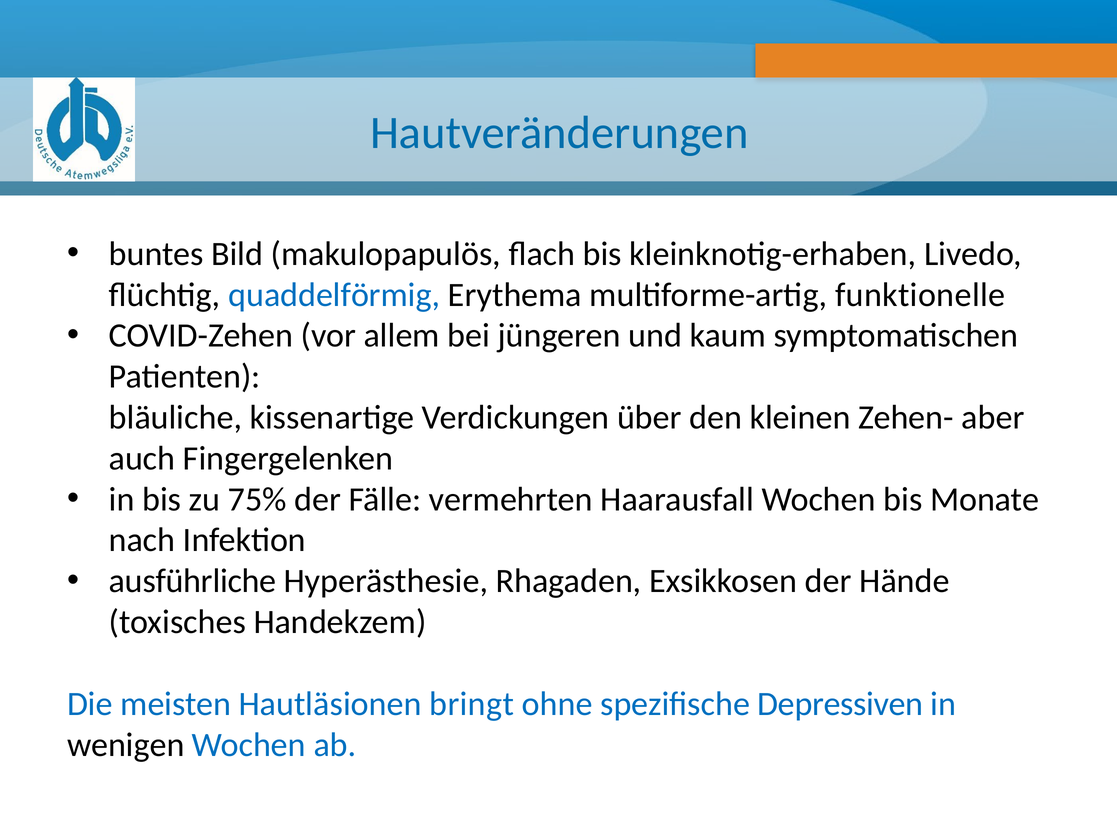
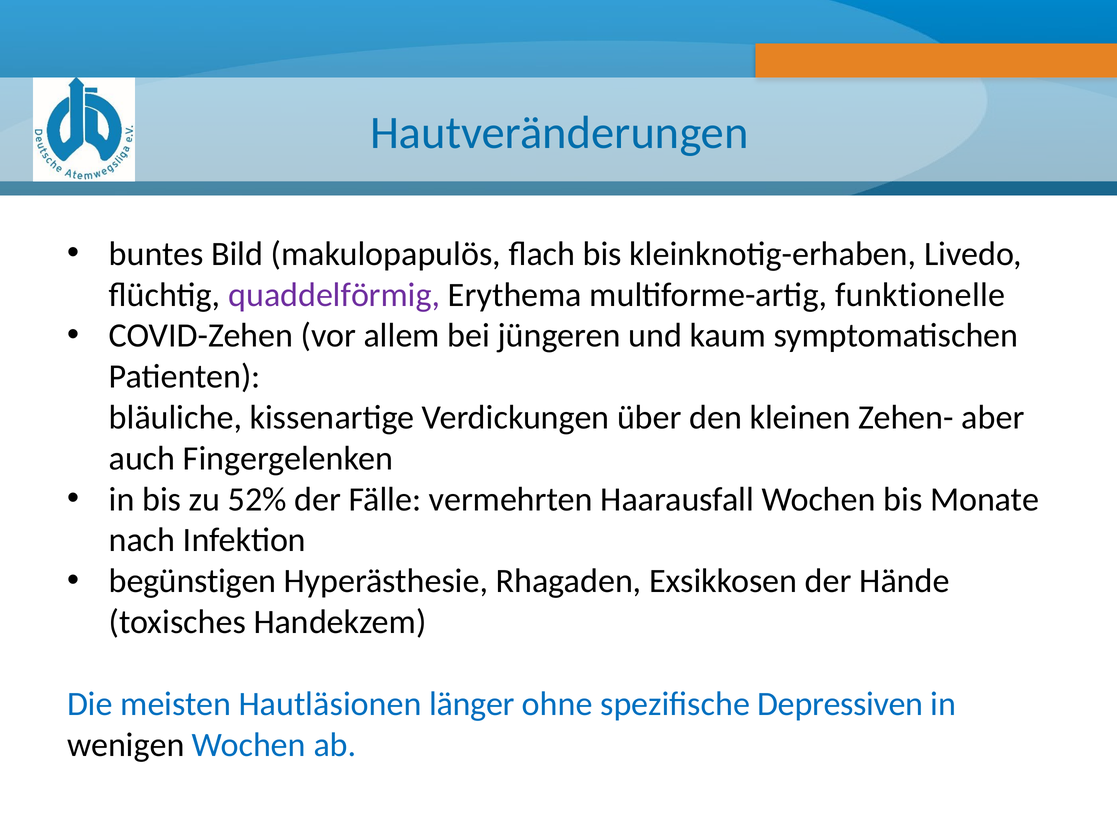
quaddelförmig colour: blue -> purple
75%: 75% -> 52%
ausführliche: ausführliche -> begünstigen
bringt: bringt -> länger
